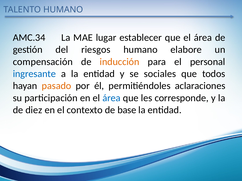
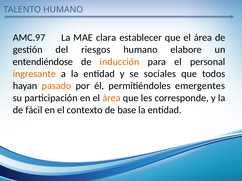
AMC.34: AMC.34 -> AMC.97
lugar: lugar -> clara
compensación: compensación -> entendiéndose
ingresante colour: blue -> orange
aclaraciones: aclaraciones -> emergentes
área at (112, 98) colour: blue -> orange
diez: diez -> fácil
